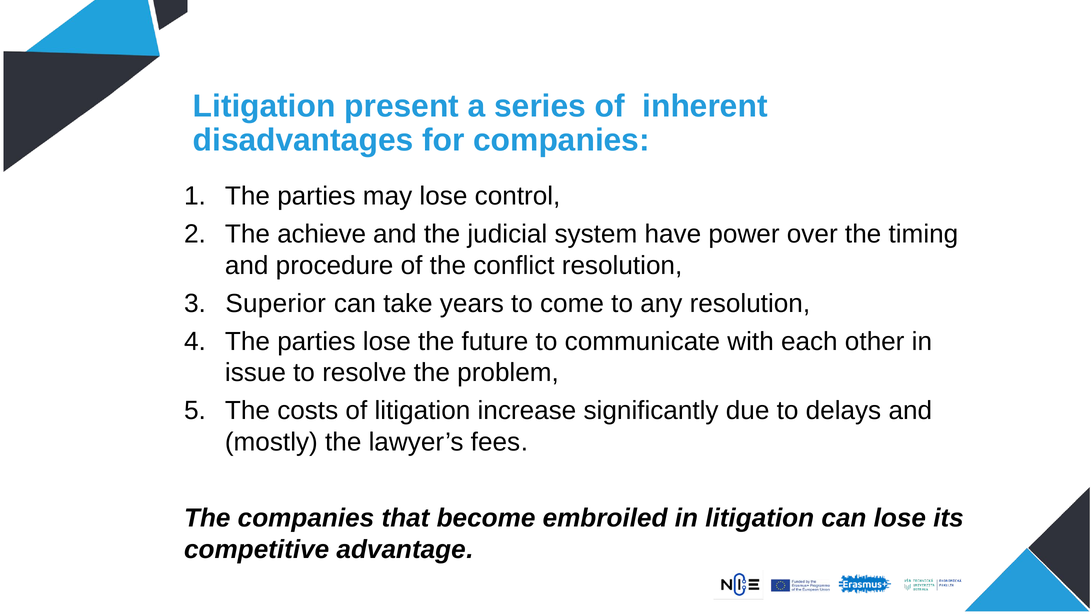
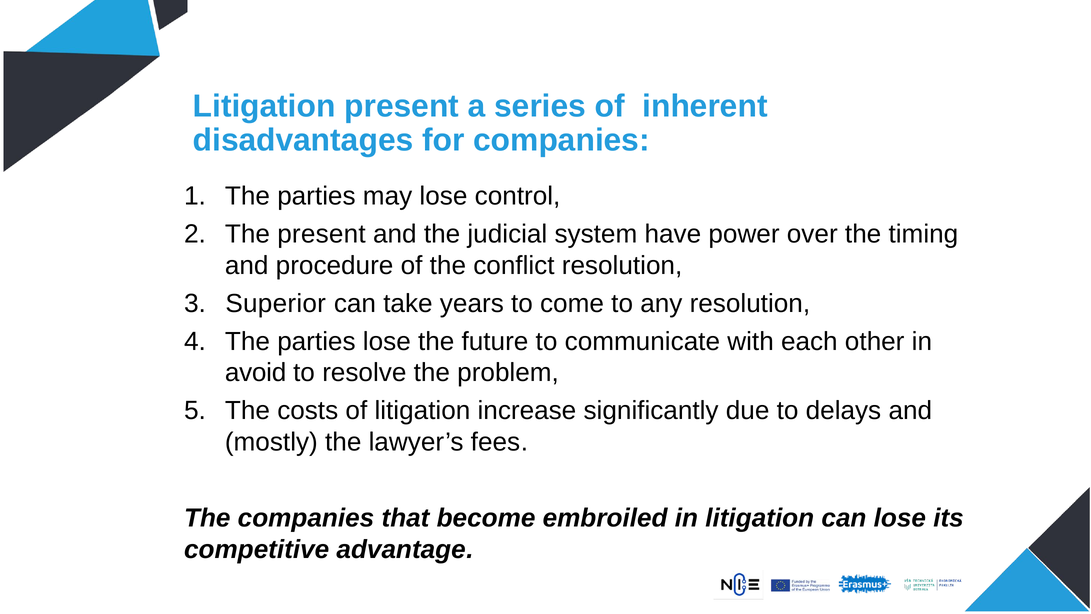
The achieve: achieve -> present
issue: issue -> avoid
